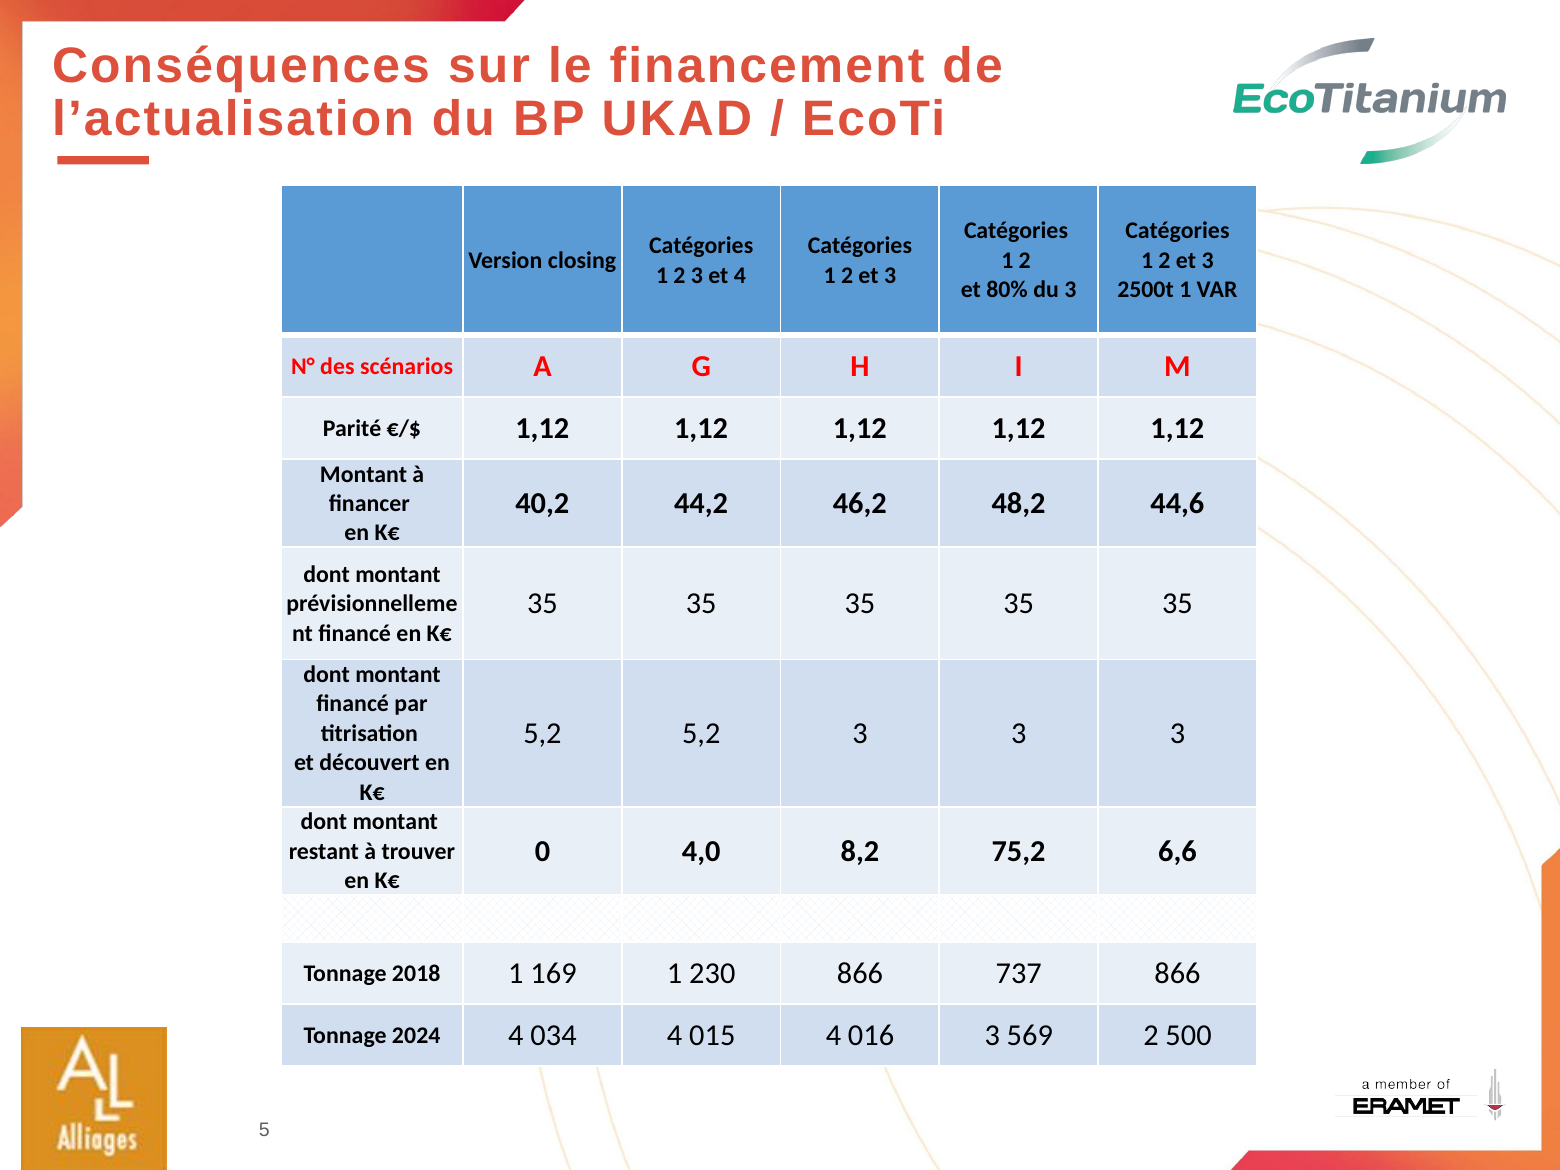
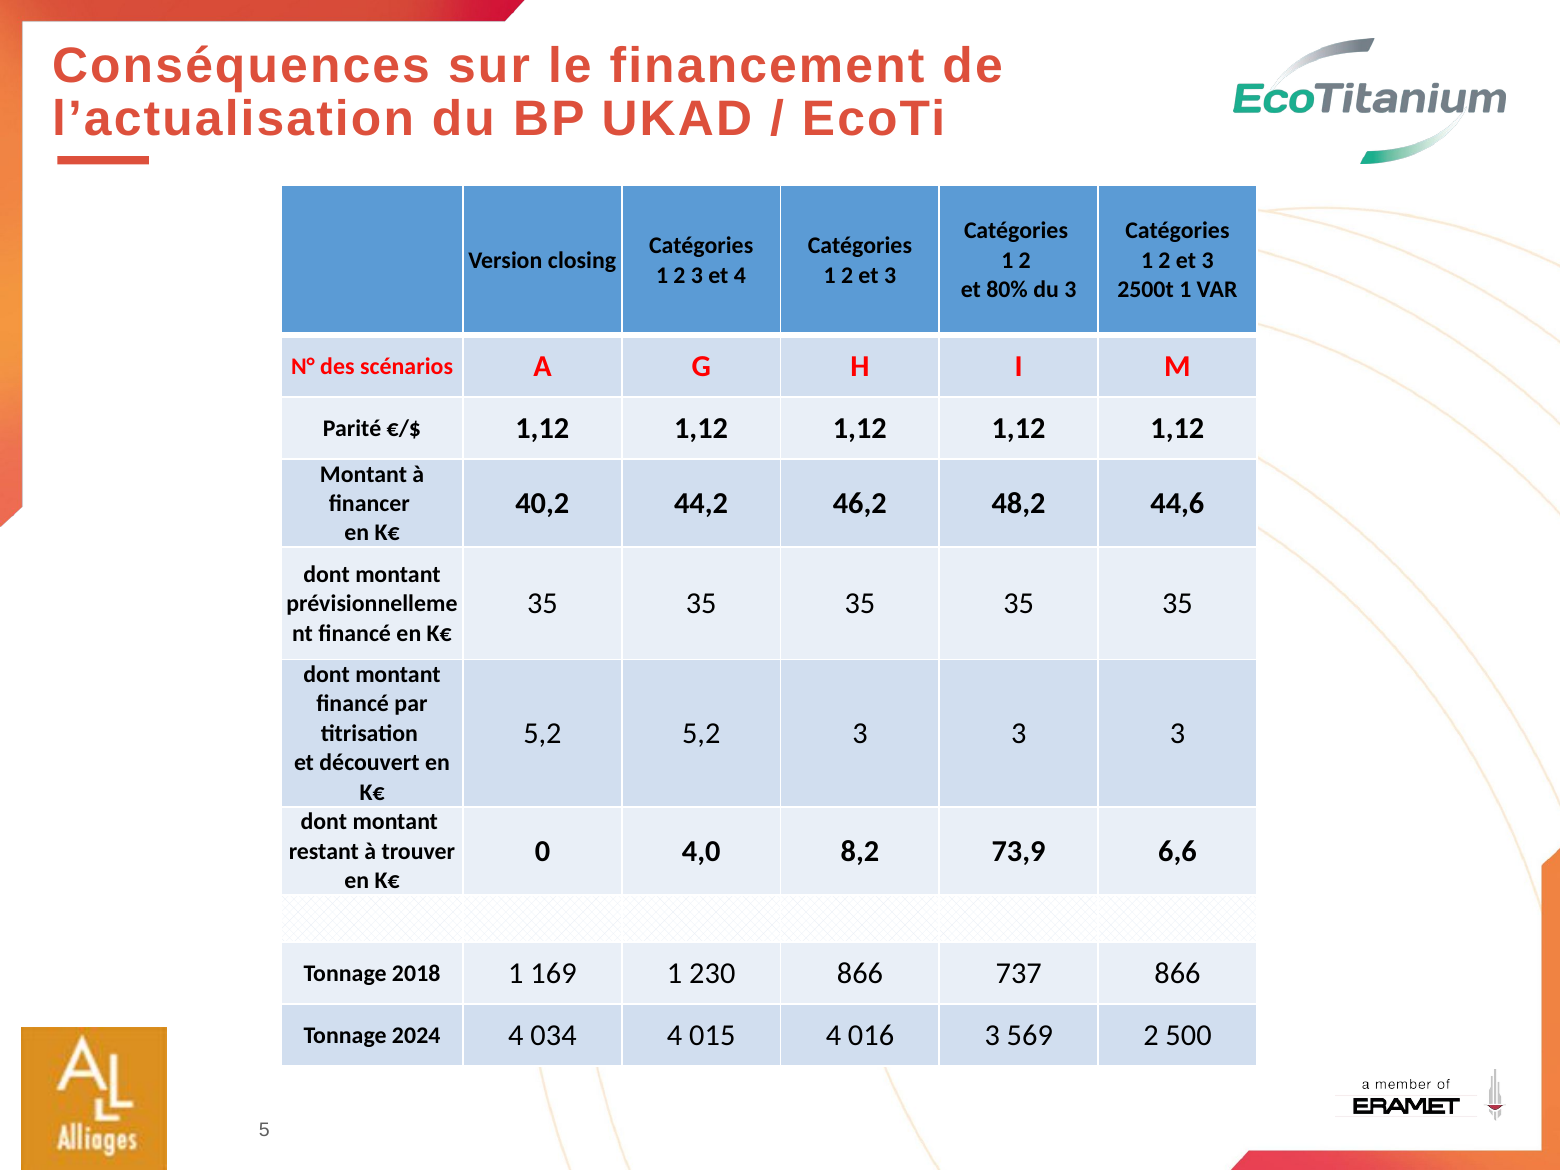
75,2: 75,2 -> 73,9
